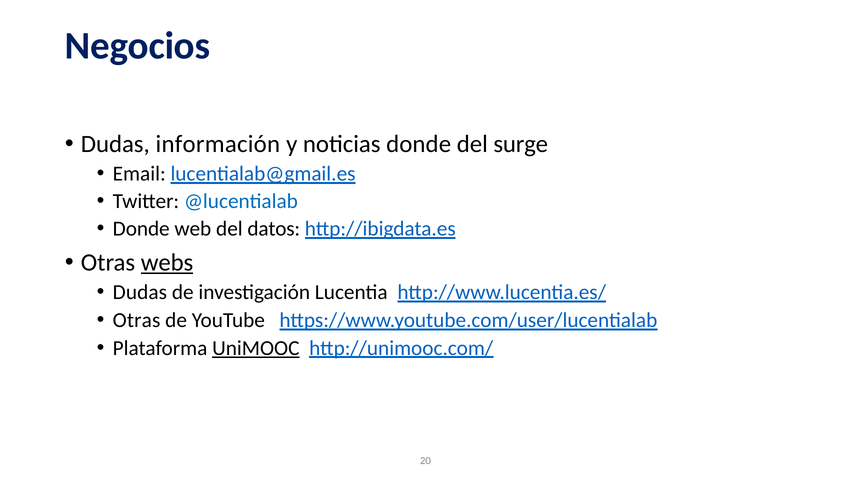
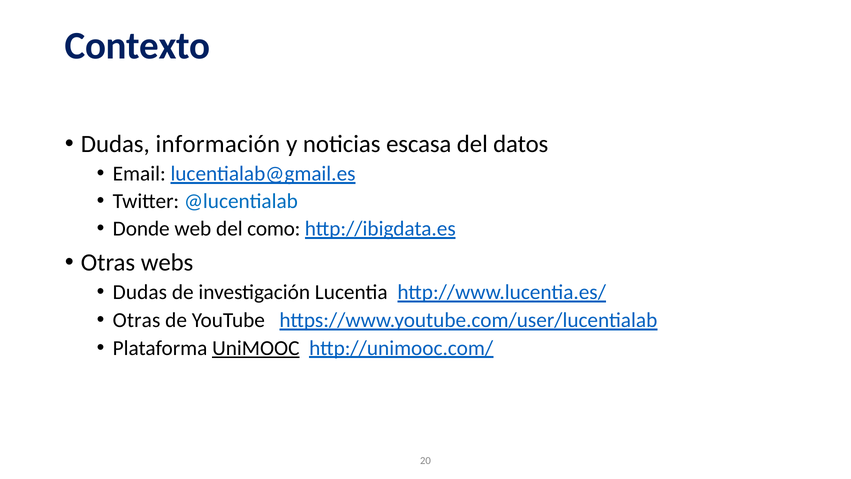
Negocios: Negocios -> Contexto
noticias donde: donde -> escasa
surge: surge -> datos
datos: datos -> como
webs underline: present -> none
